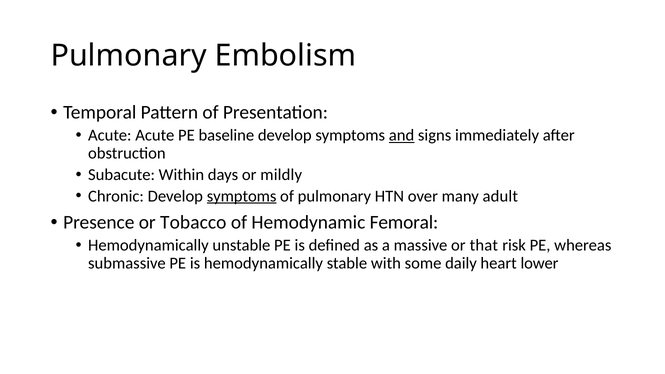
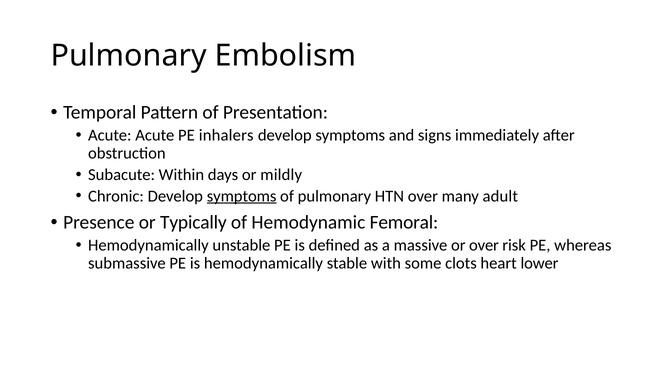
baseline: baseline -> inhalers
and underline: present -> none
Tobacco: Tobacco -> Typically
or that: that -> over
daily: daily -> clots
